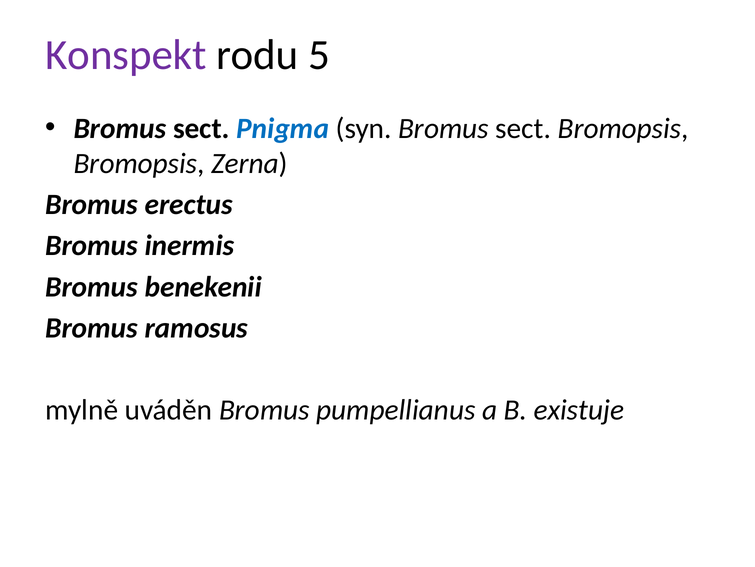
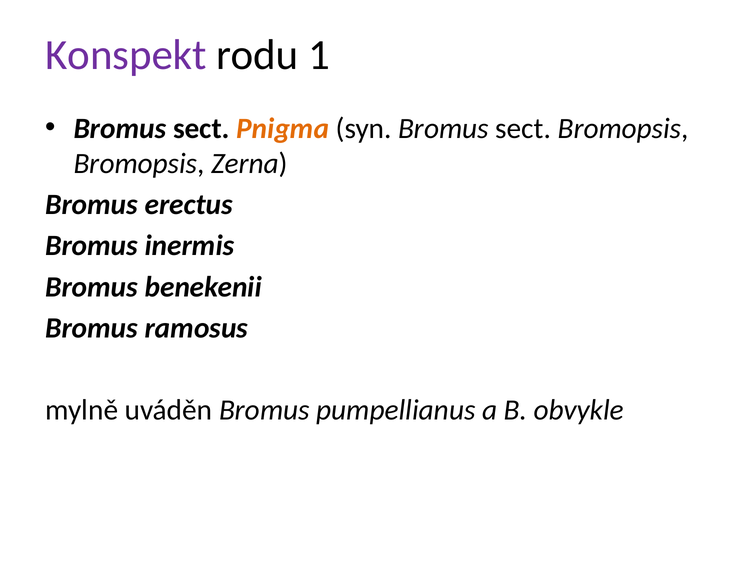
5: 5 -> 1
Pnigma colour: blue -> orange
existuje: existuje -> obvykle
